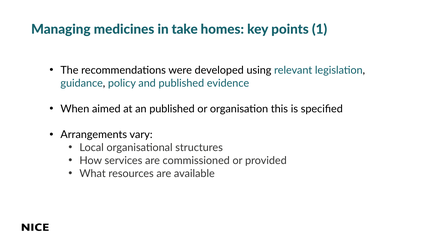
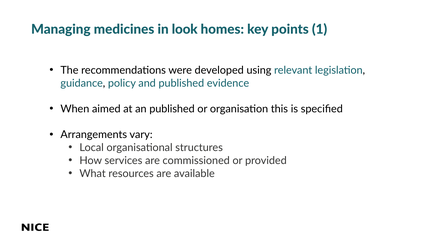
take: take -> look
